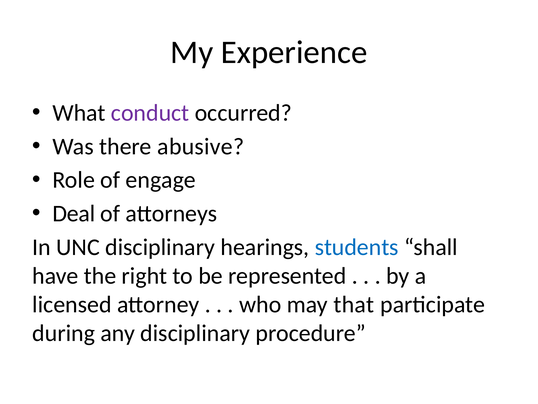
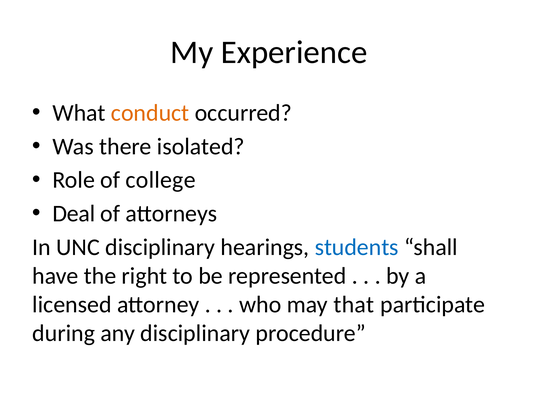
conduct colour: purple -> orange
abusive: abusive -> isolated
engage: engage -> college
